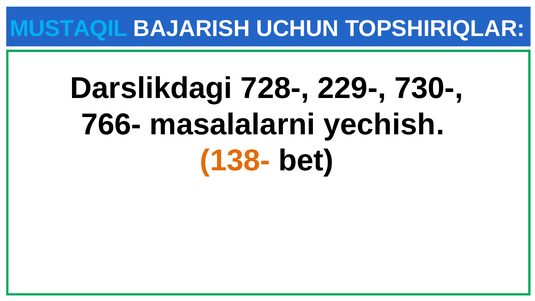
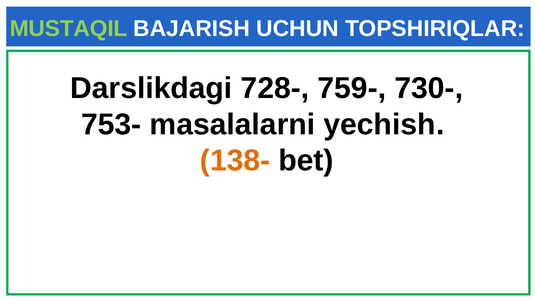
MUSTAQIL colour: light blue -> light green
229-: 229- -> 759-
766-: 766- -> 753-
